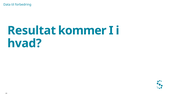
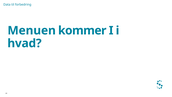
Resultat: Resultat -> Menuen
